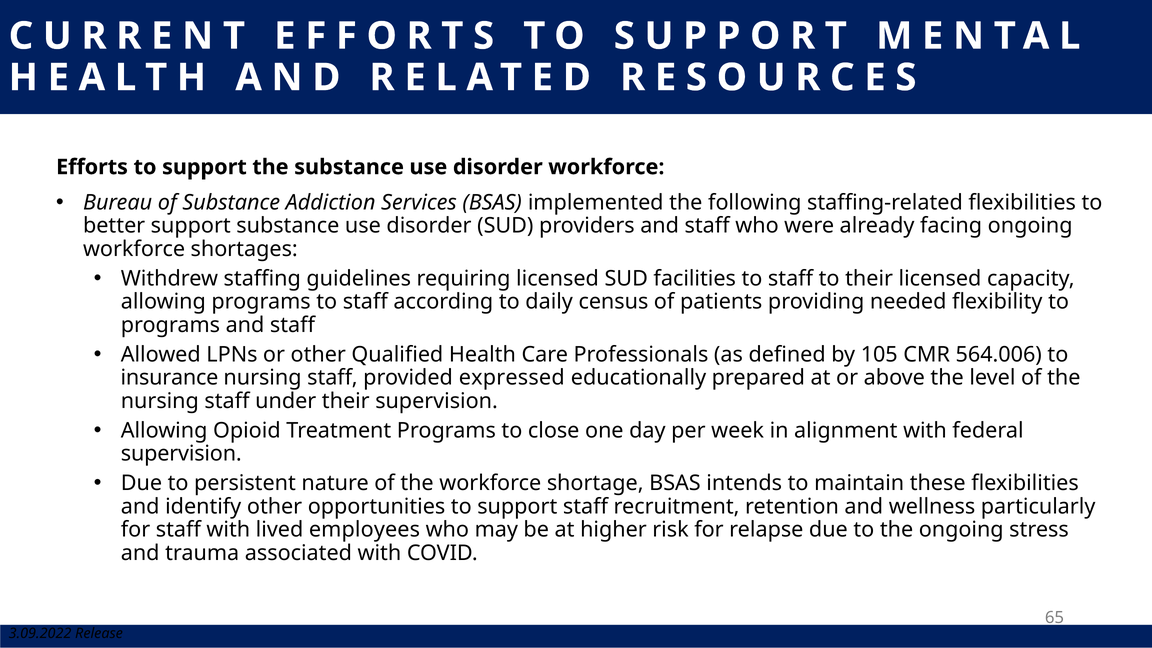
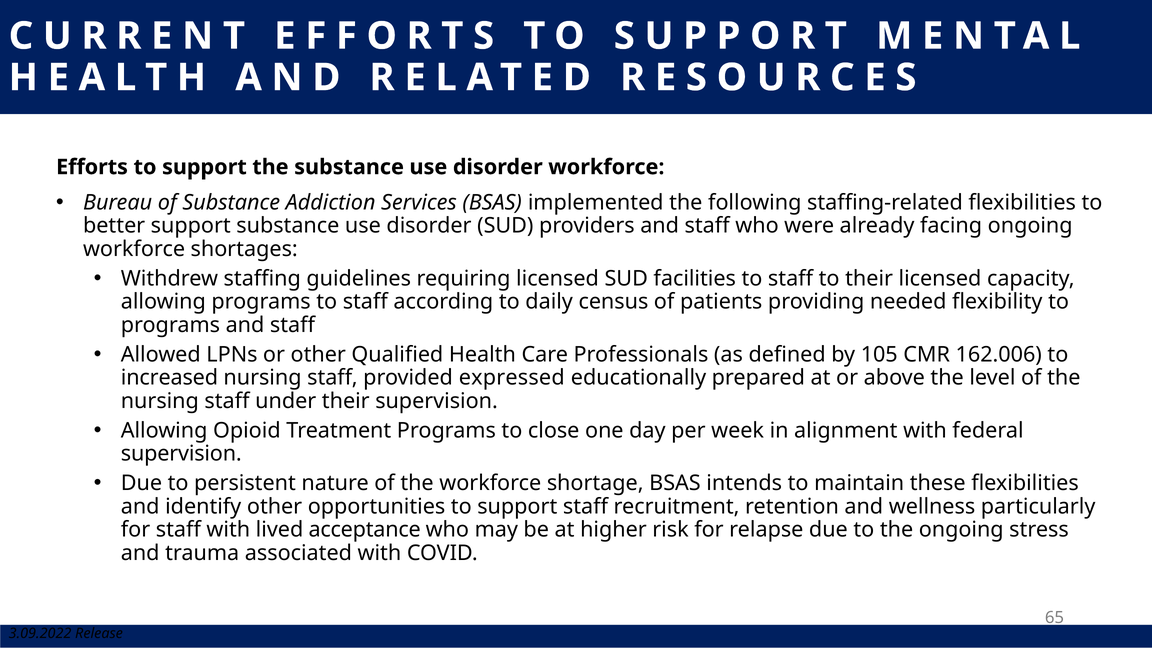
564.006: 564.006 -> 162.006
insurance: insurance -> increased
employees: employees -> acceptance
